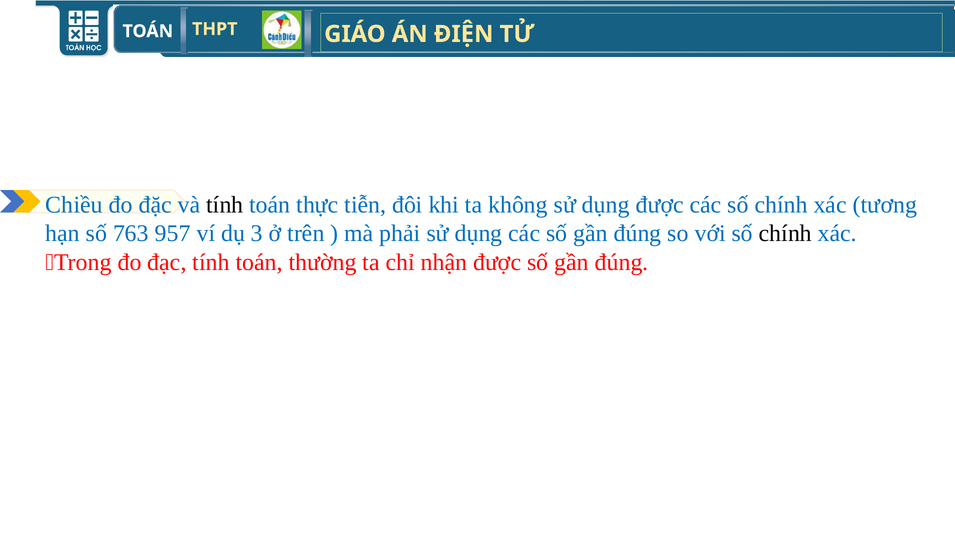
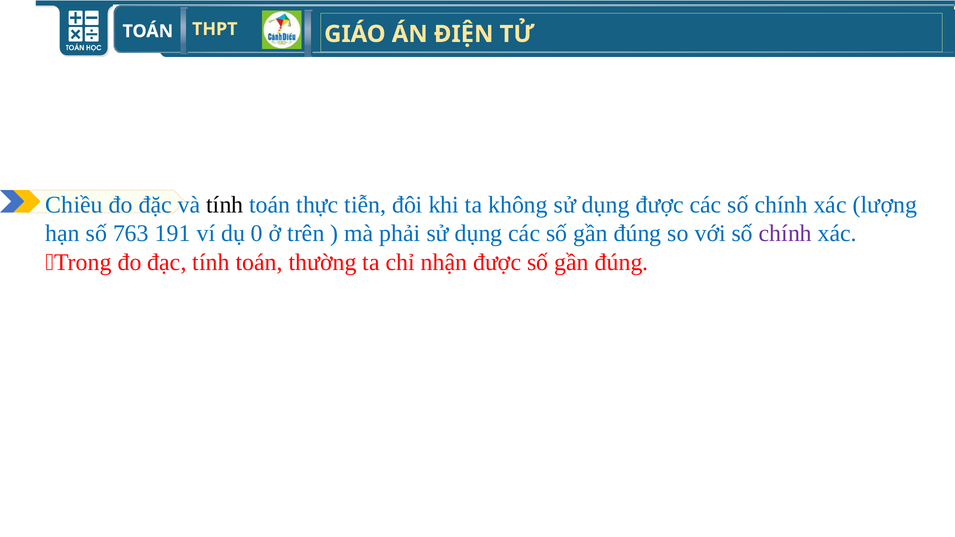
tương: tương -> lượng
957: 957 -> 191
3: 3 -> 0
chính at (785, 234) colour: black -> purple
